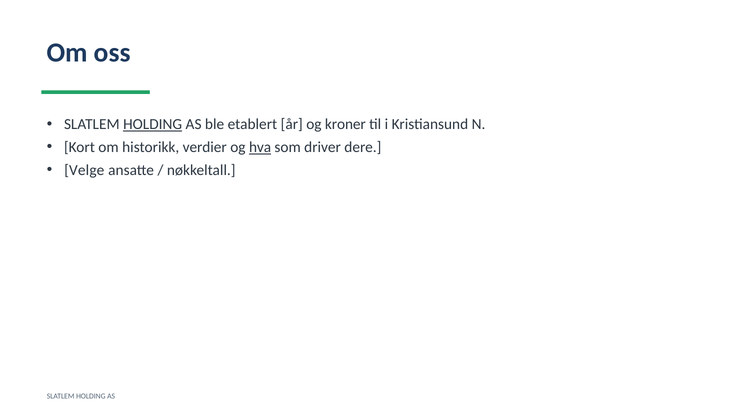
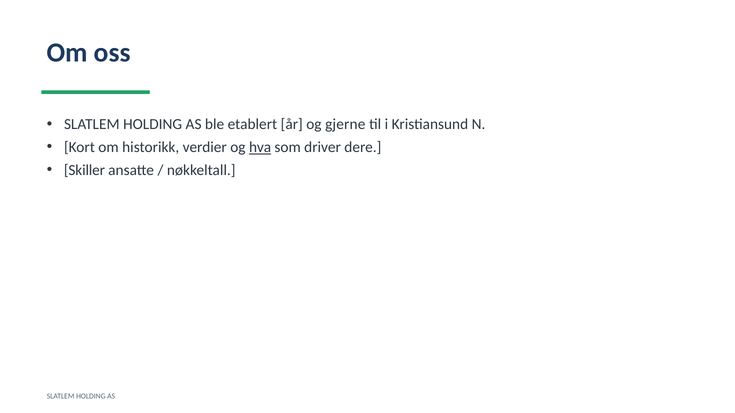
HOLDING at (153, 124) underline: present -> none
kroner: kroner -> gjerne
Velge: Velge -> Skiller
